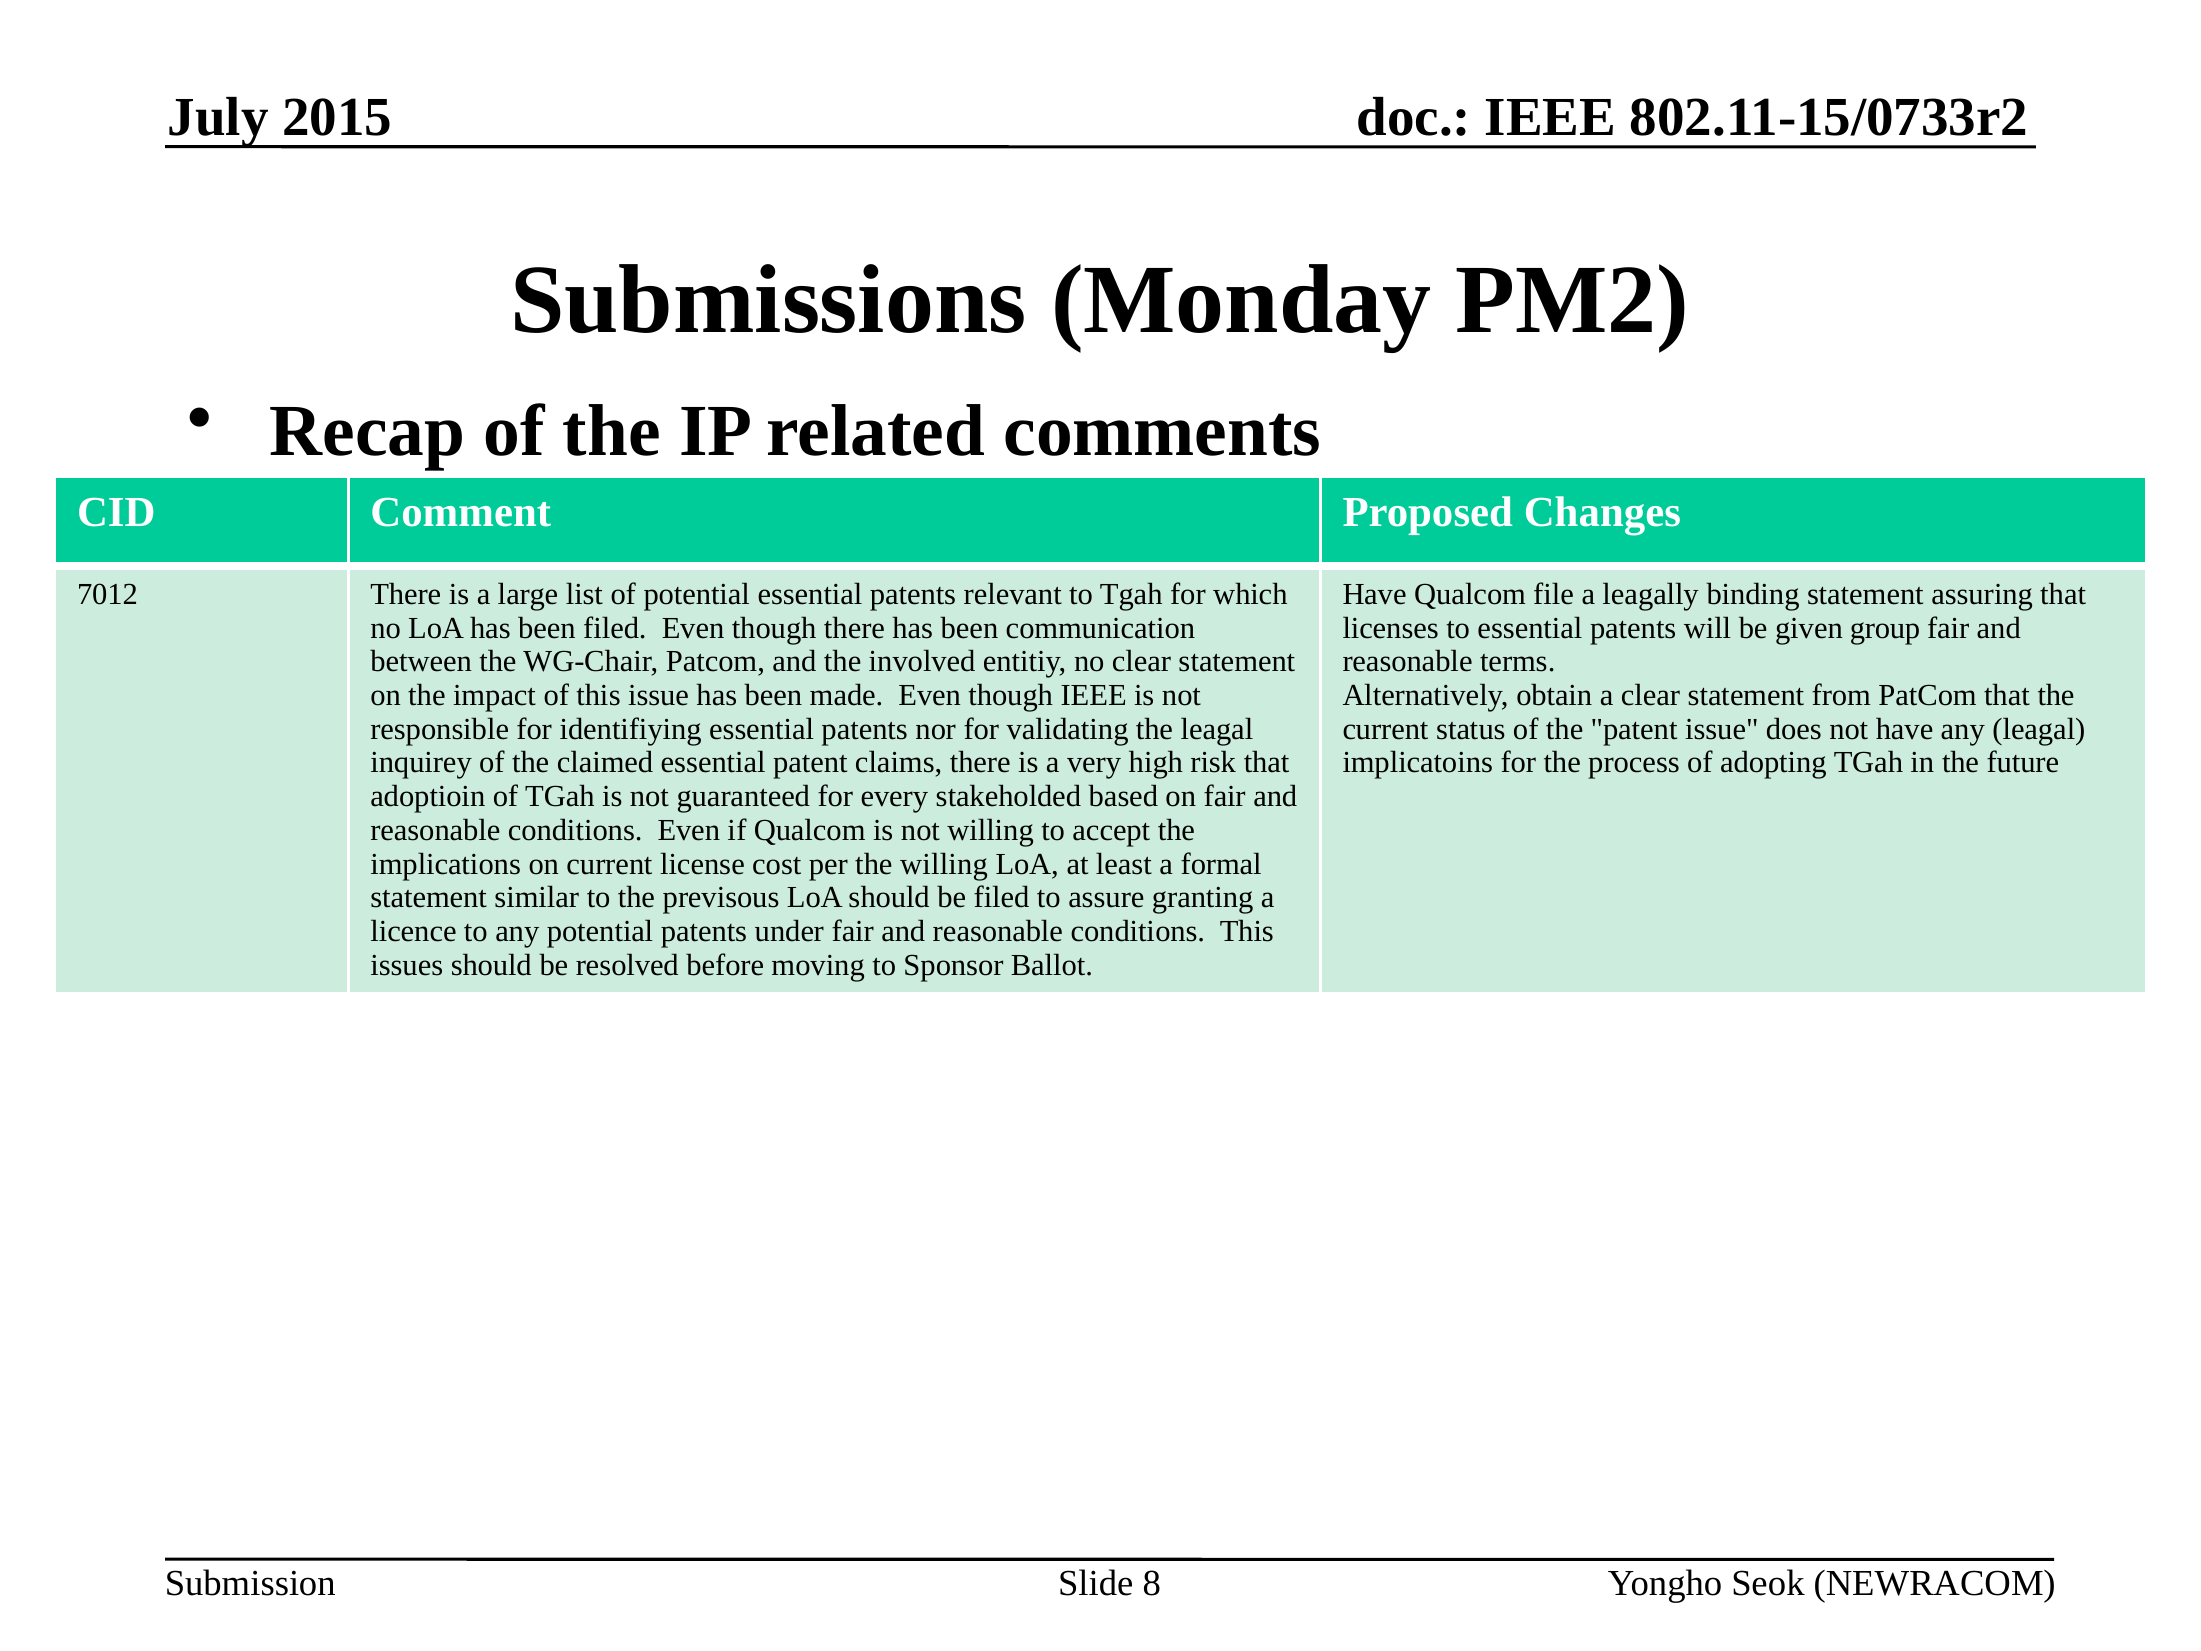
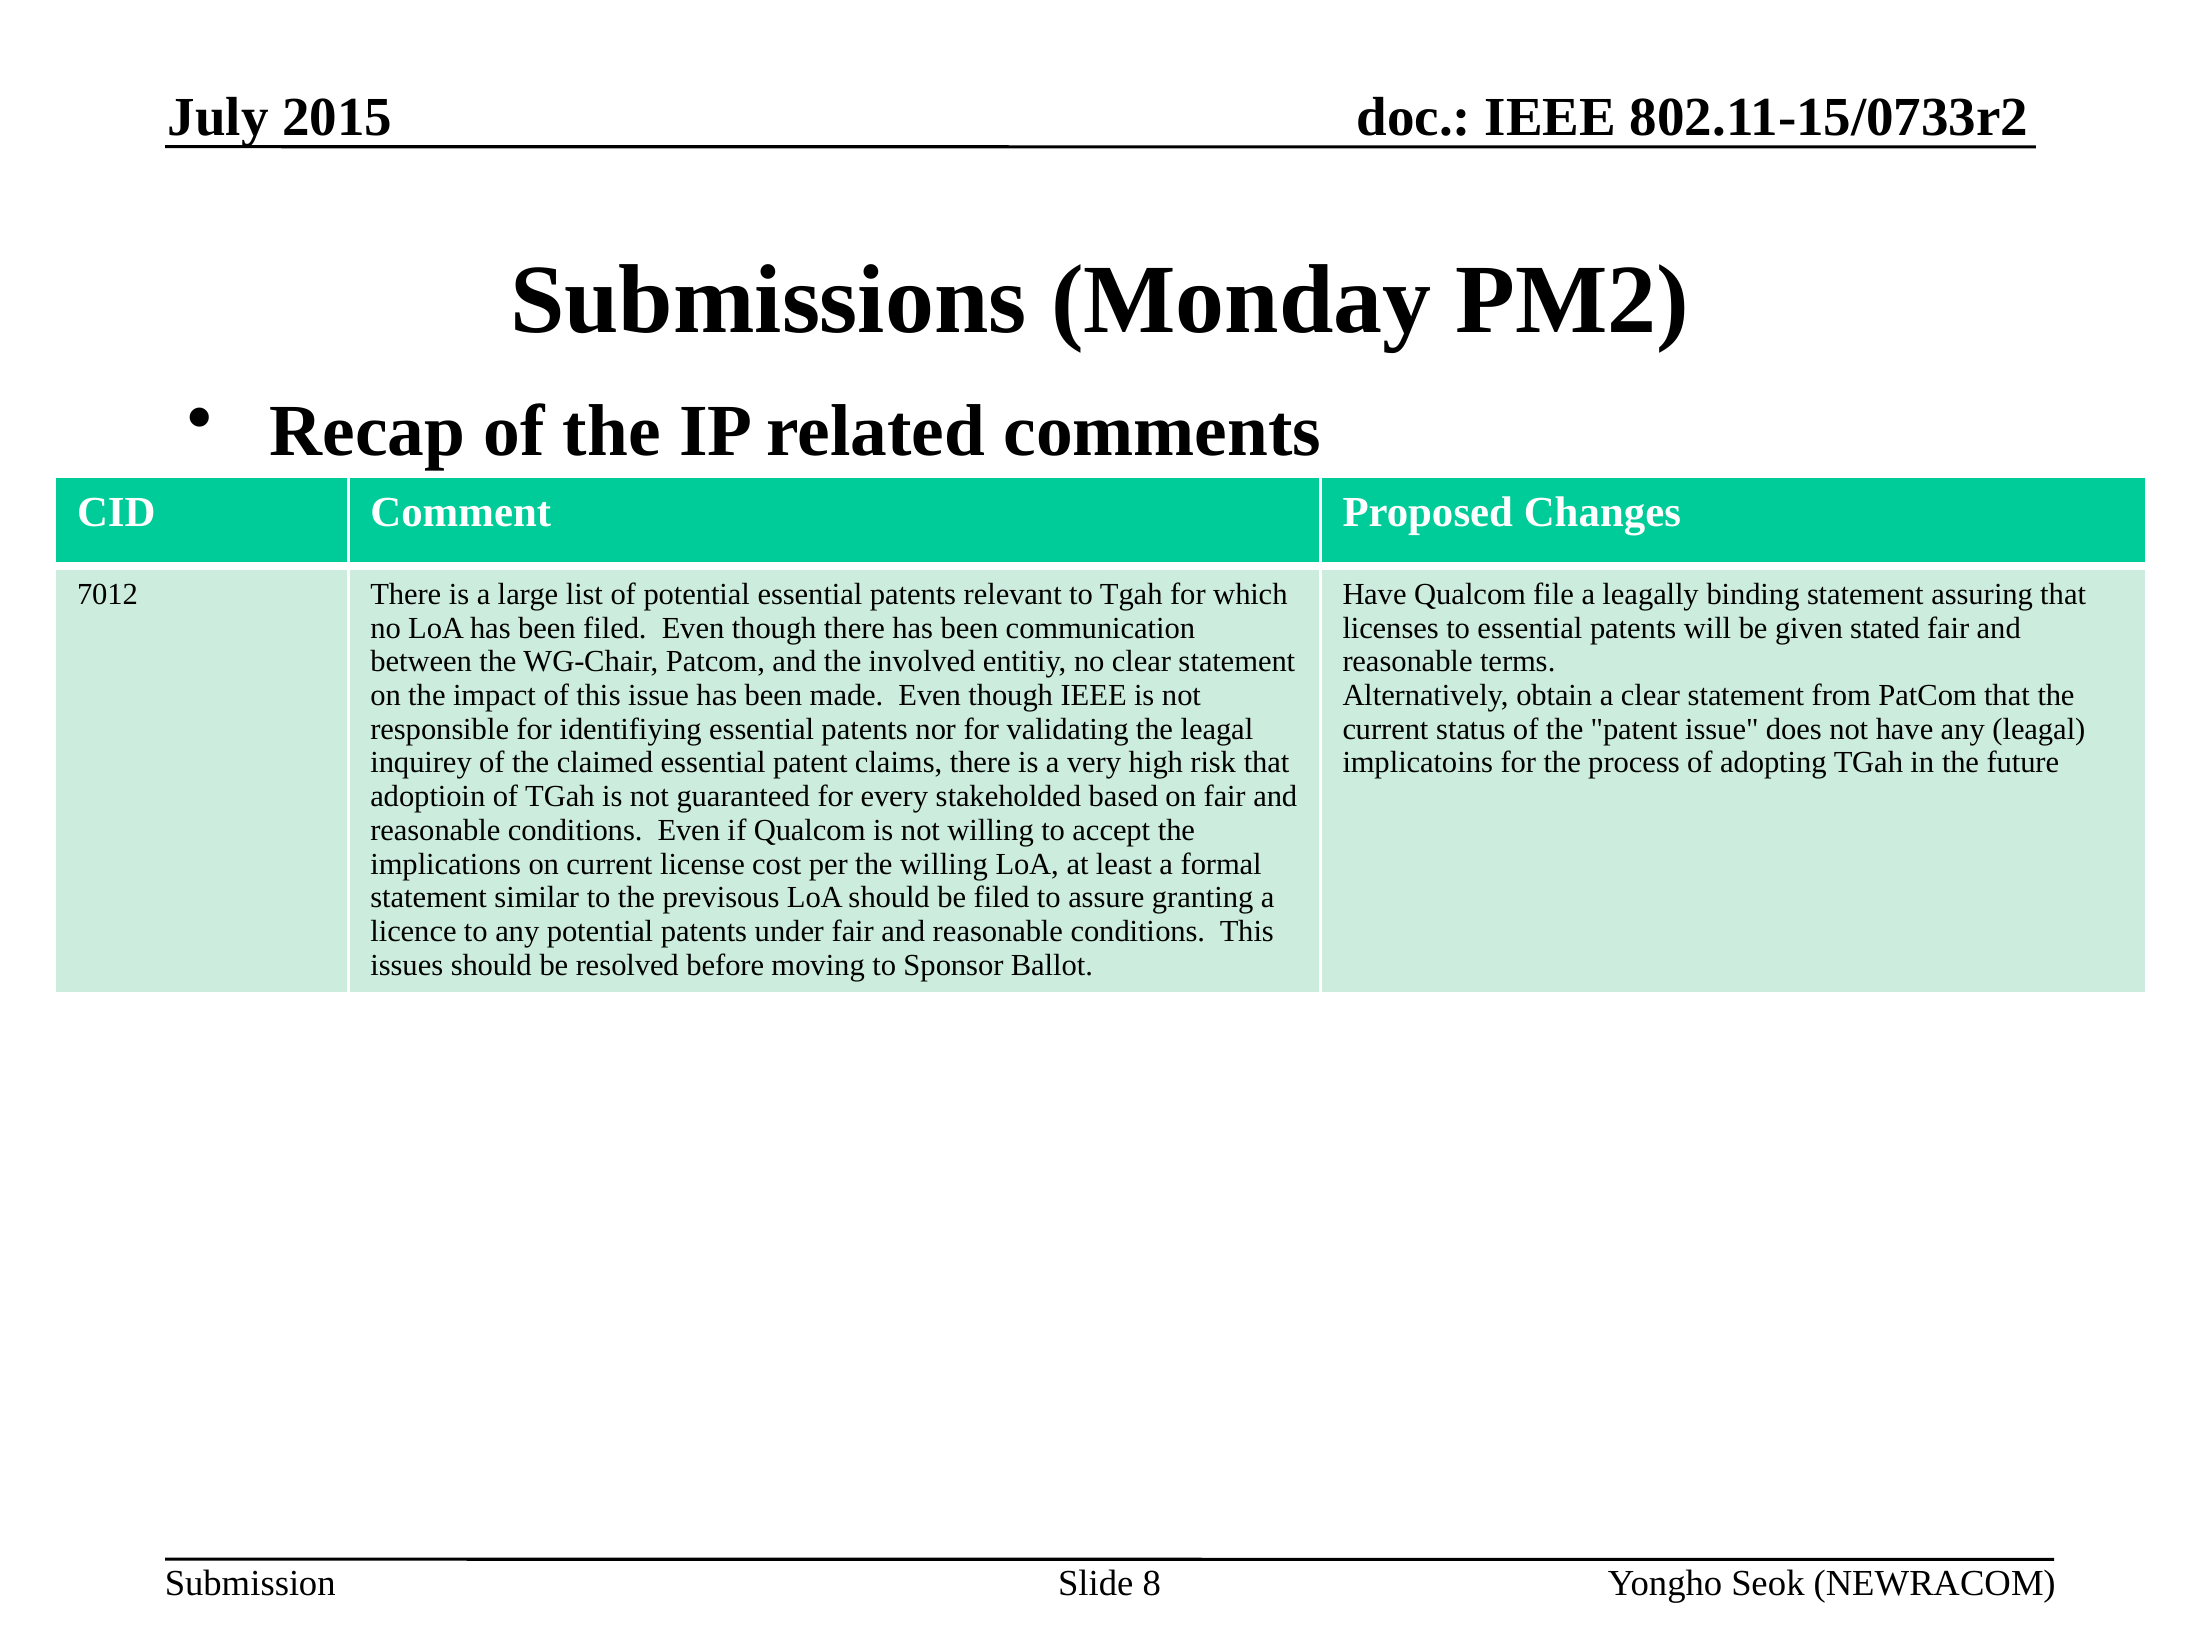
group: group -> stated
